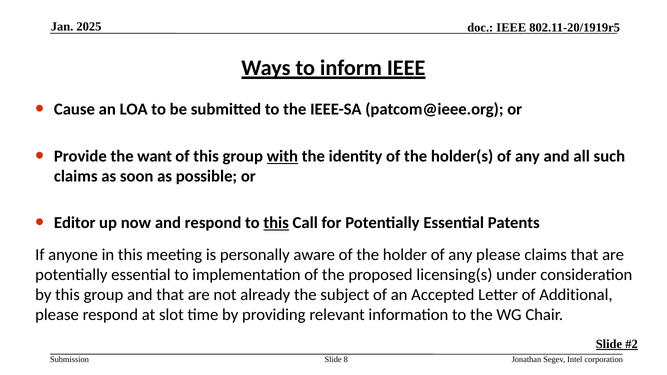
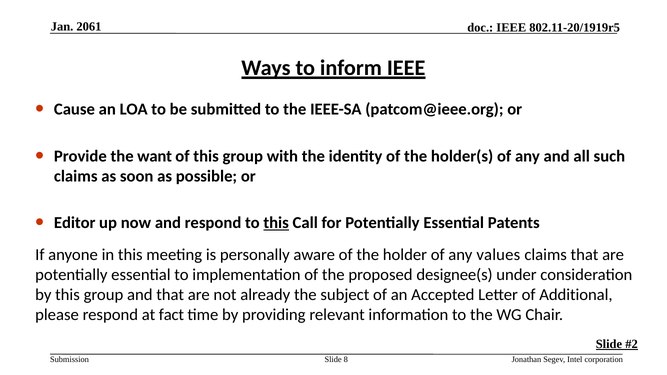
2025: 2025 -> 2061
with underline: present -> none
any please: please -> values
licensing(s: licensing(s -> designee(s
slot: slot -> fact
